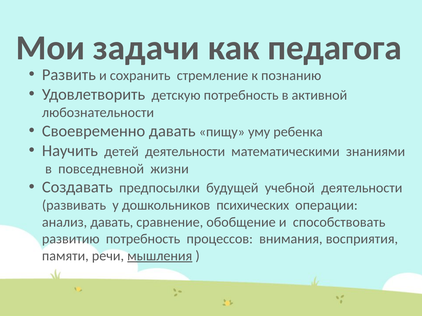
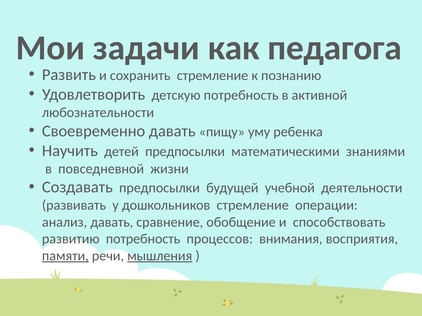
детей деятельности: деятельности -> предпосылки
дошкольников психических: психических -> стремление
памяти underline: none -> present
